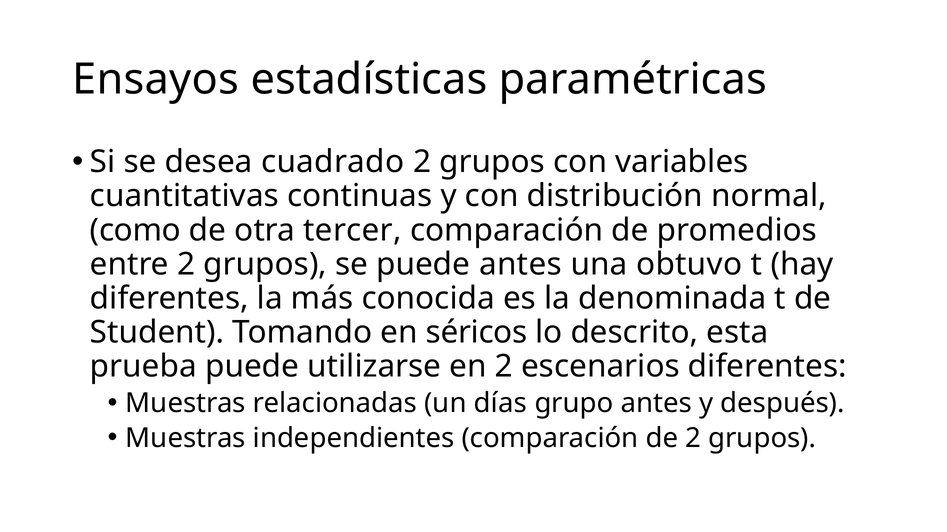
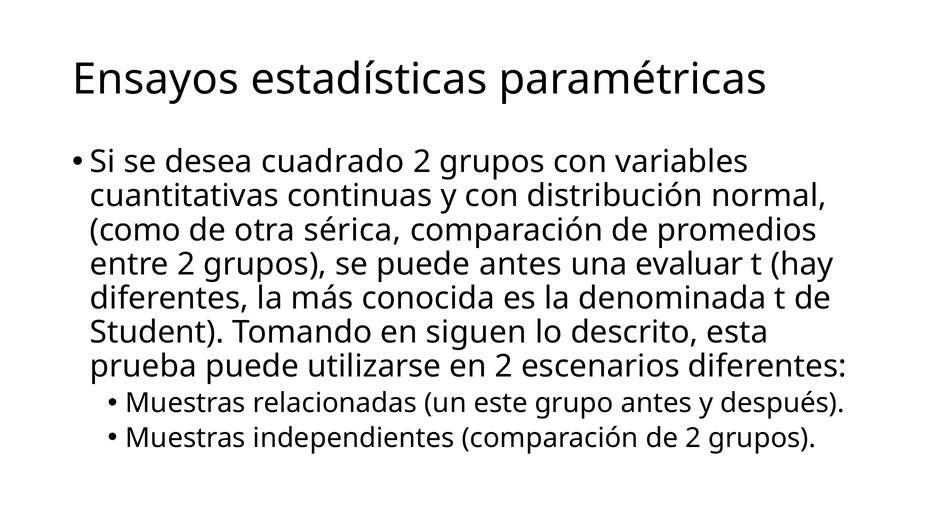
tercer: tercer -> sérica
obtuvo: obtuvo -> evaluar
séricos: séricos -> siguen
días: días -> este
